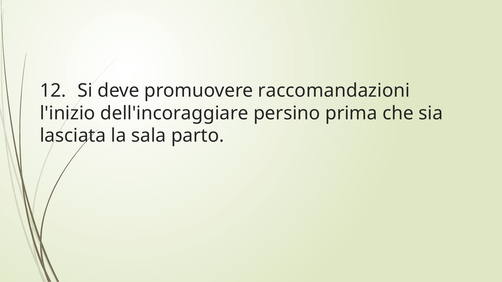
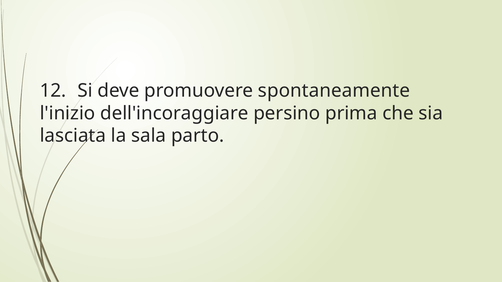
raccomandazioni: raccomandazioni -> spontaneamente
